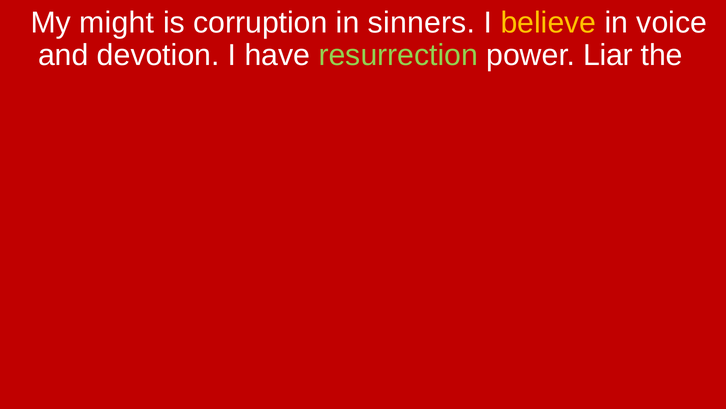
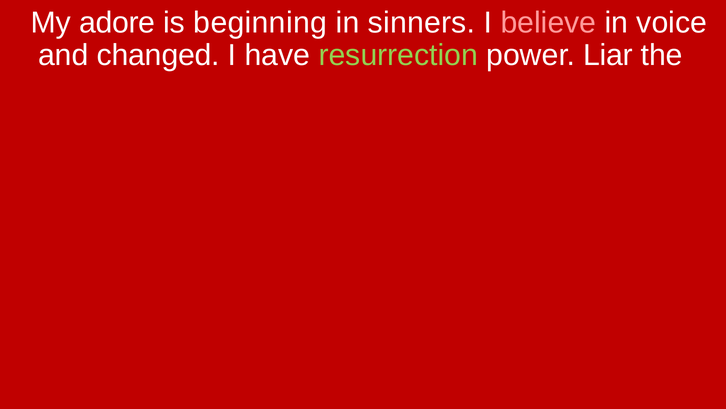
might: might -> adore
corruption: corruption -> beginning
believe colour: yellow -> pink
devotion: devotion -> changed
